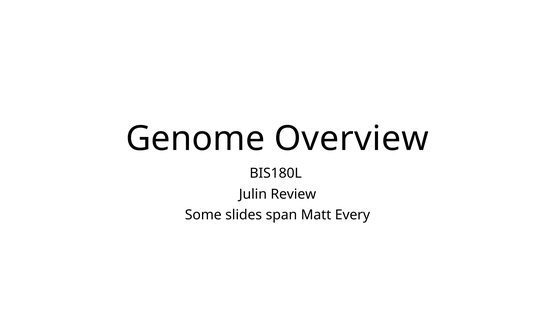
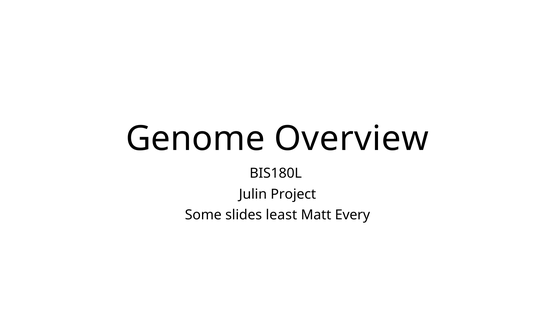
Review: Review -> Project
span: span -> least
